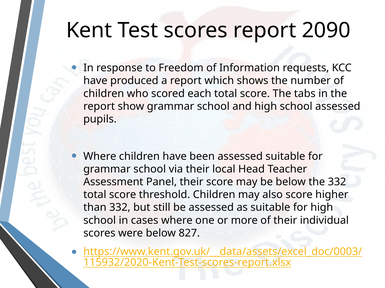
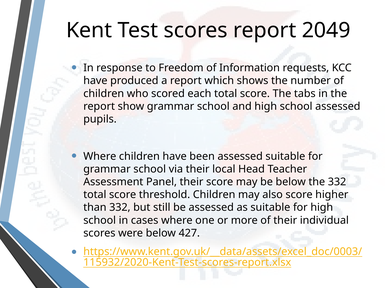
2090: 2090 -> 2049
827: 827 -> 427
